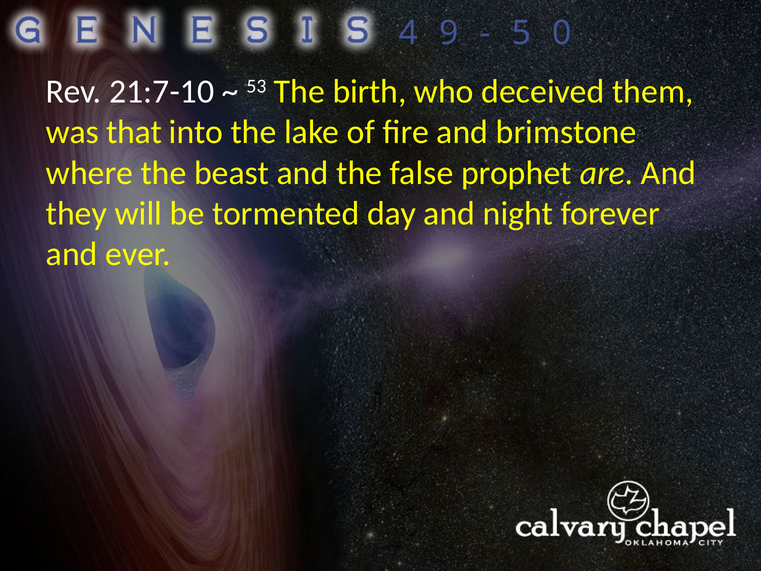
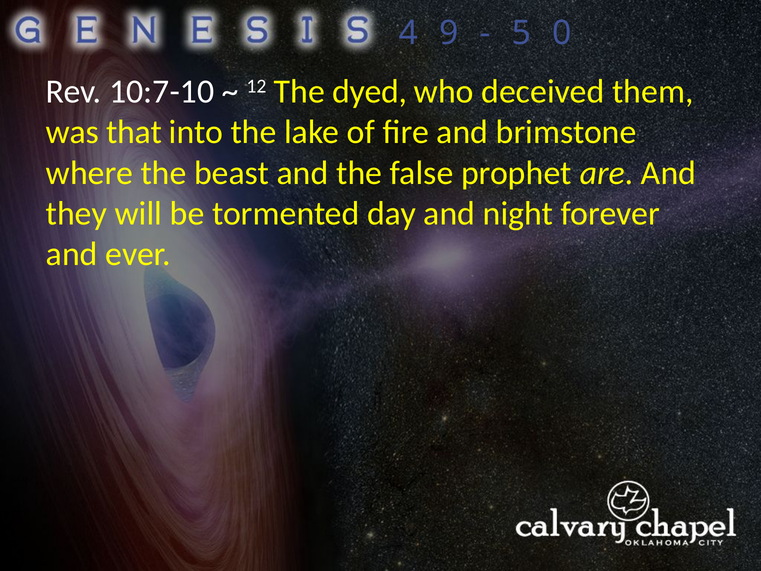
21:7-10: 21:7-10 -> 10:7-10
53: 53 -> 12
birth: birth -> dyed
